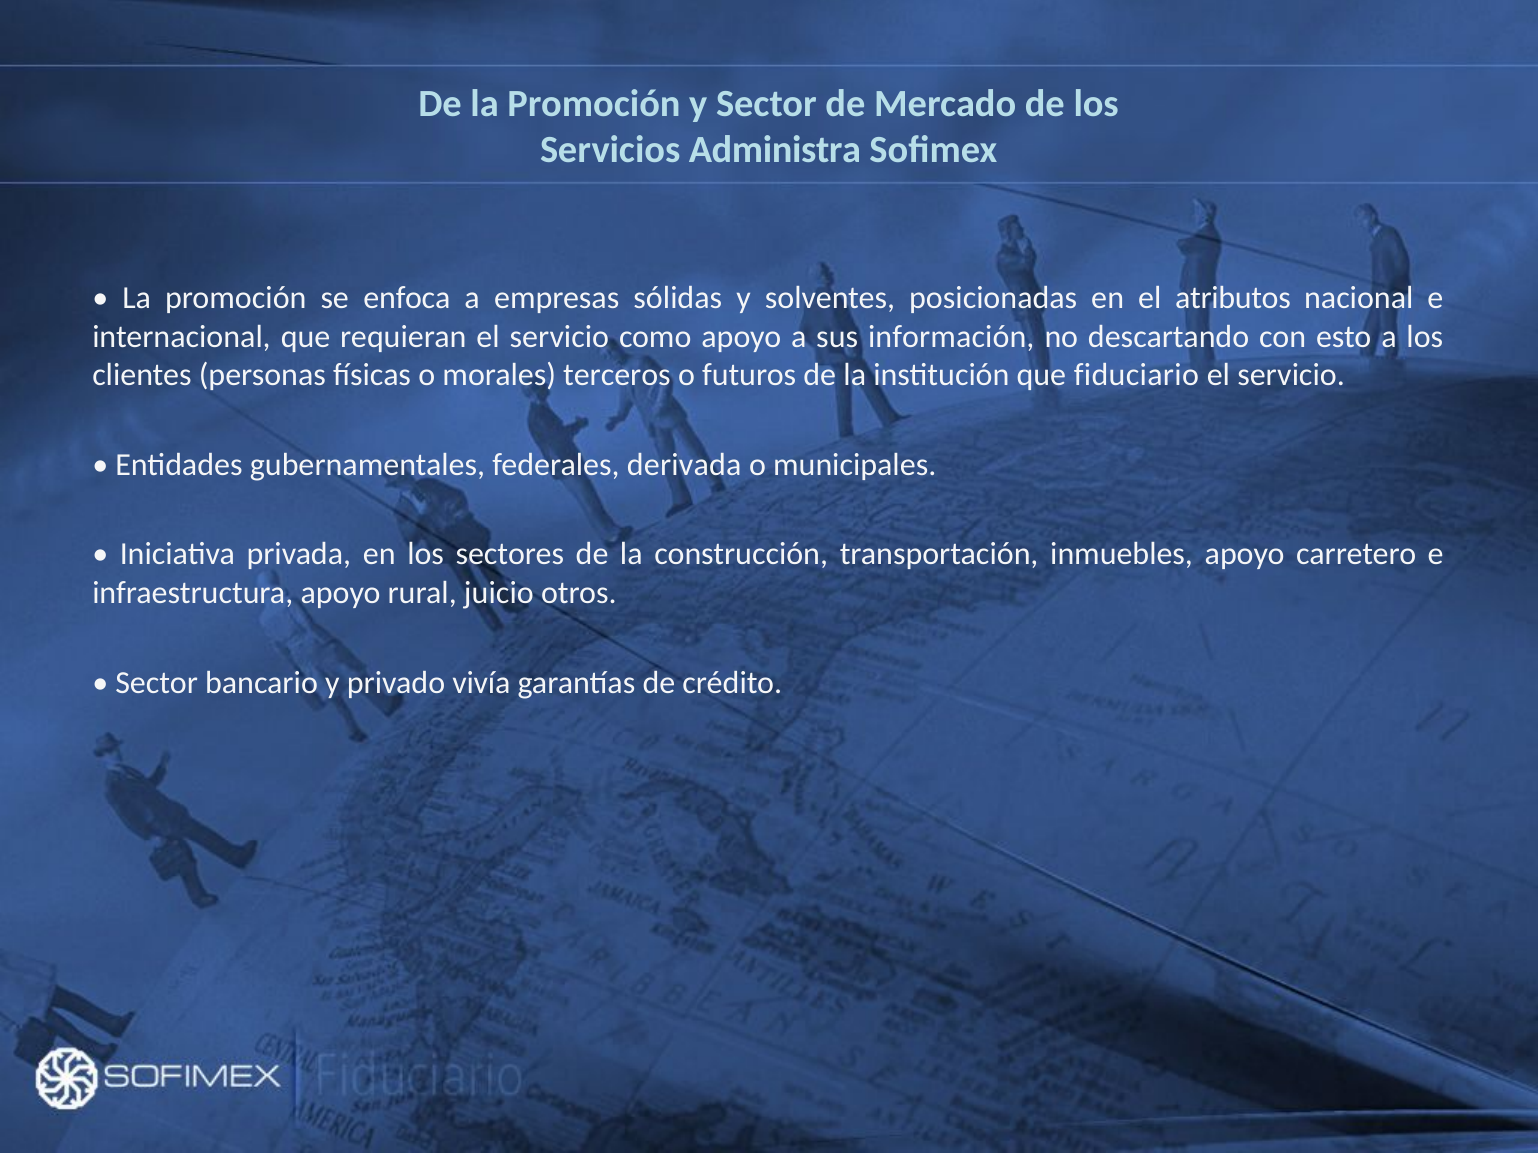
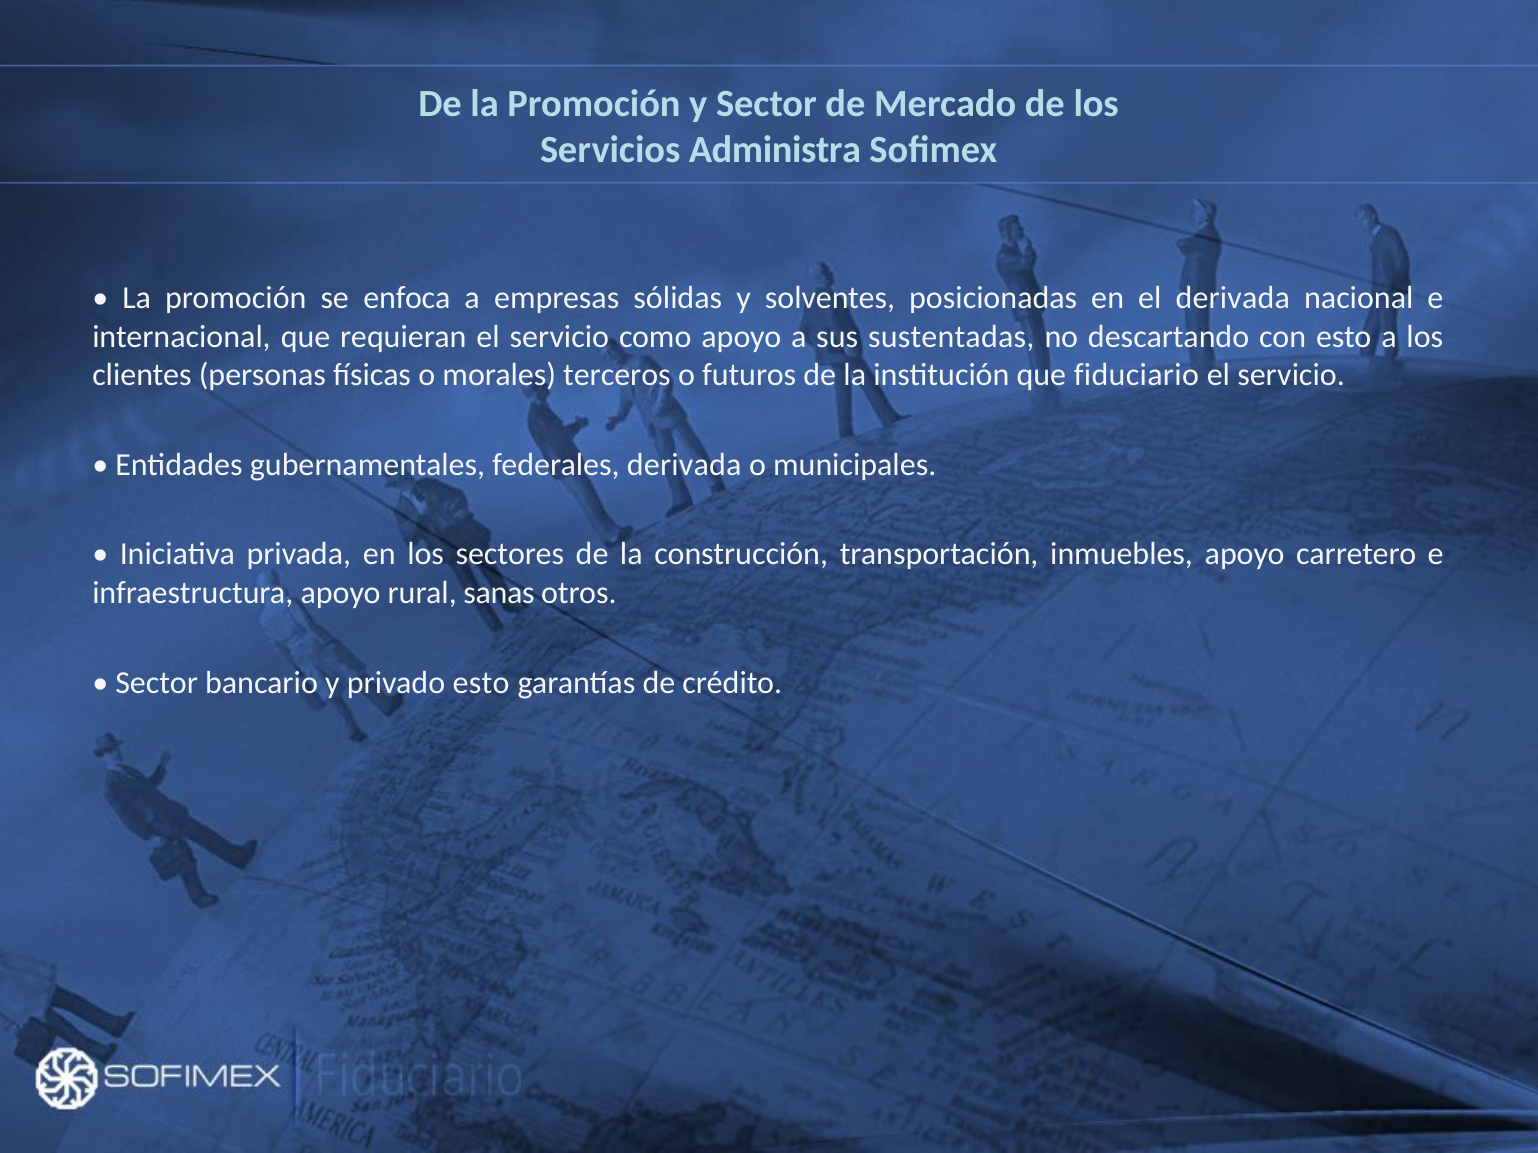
el atributos: atributos -> derivada
información: información -> sustentadas
juicio: juicio -> sanas
privado vivía: vivía -> esto
